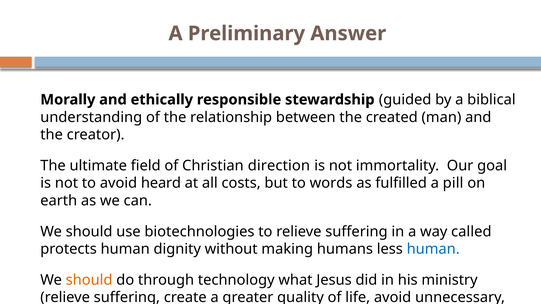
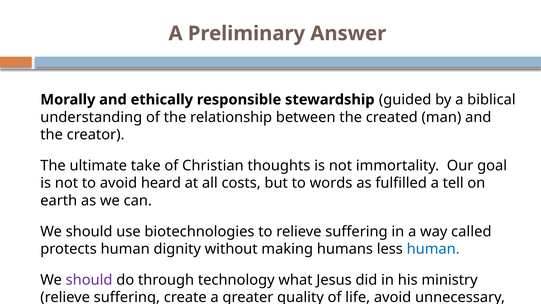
field: field -> take
direction: direction -> thoughts
pill: pill -> tell
should at (89, 280) colour: orange -> purple
